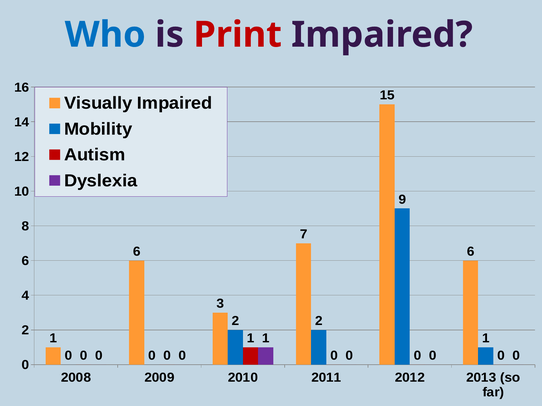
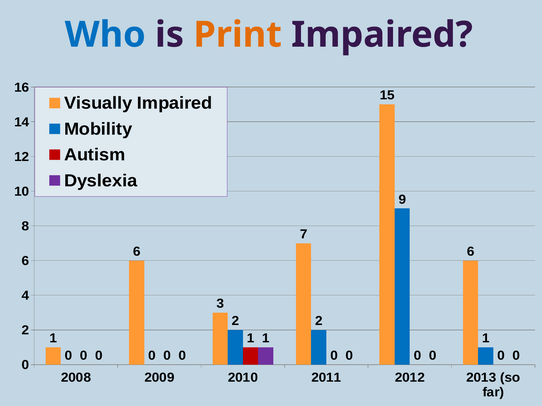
Print colour: red -> orange
